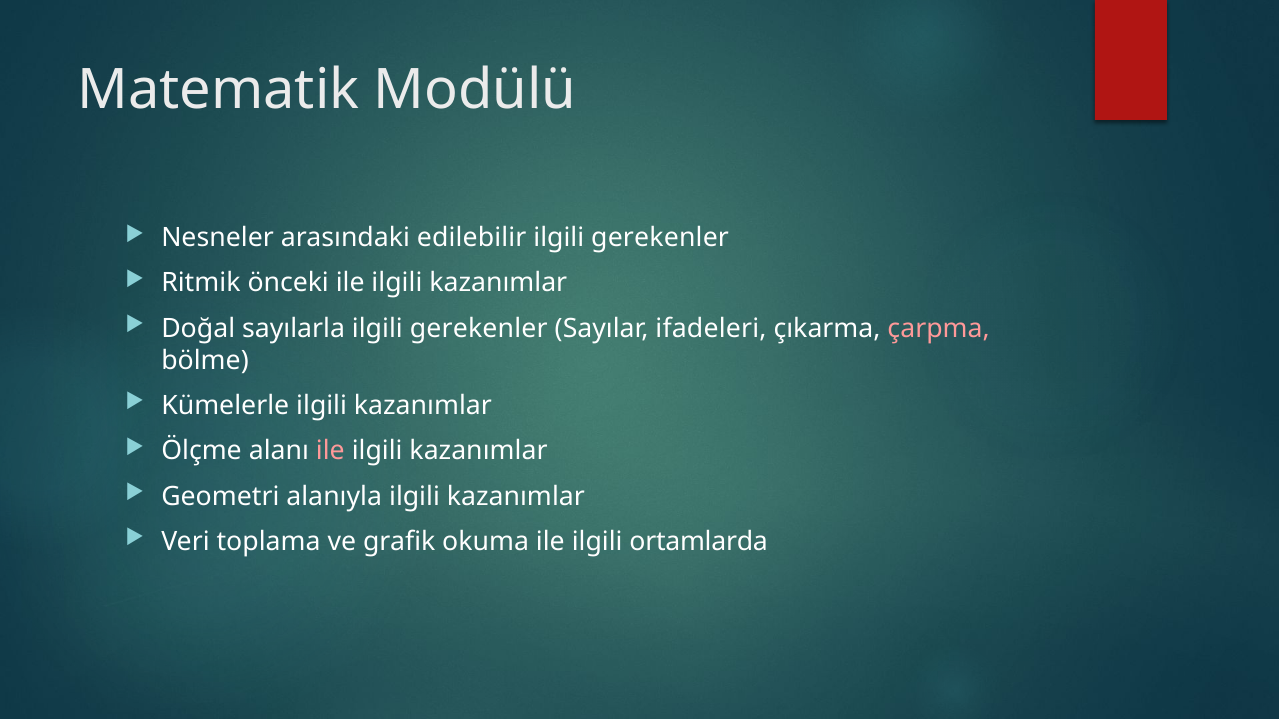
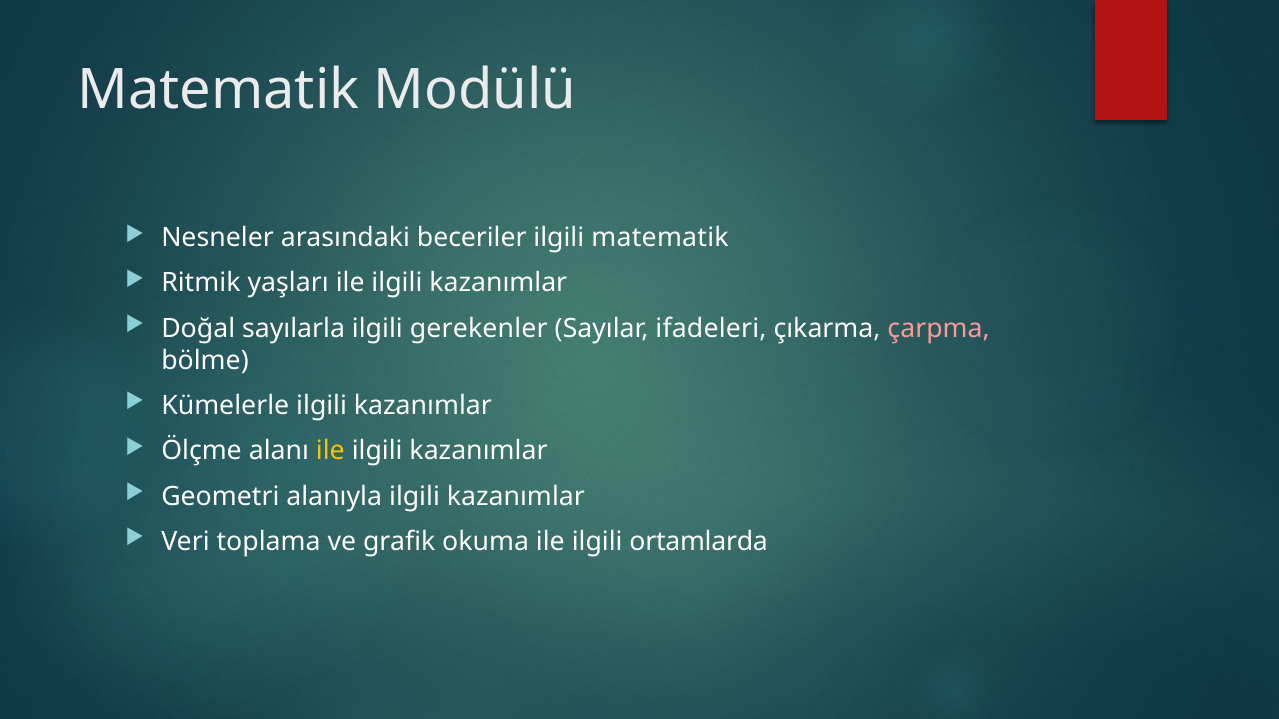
edilebilir: edilebilir -> beceriler
gerekenler at (660, 238): gerekenler -> matematik
önceki: önceki -> yaşları
ile at (330, 451) colour: pink -> yellow
